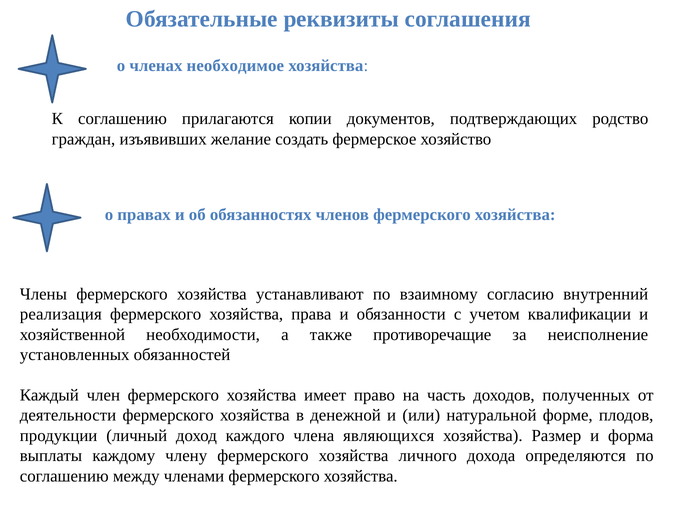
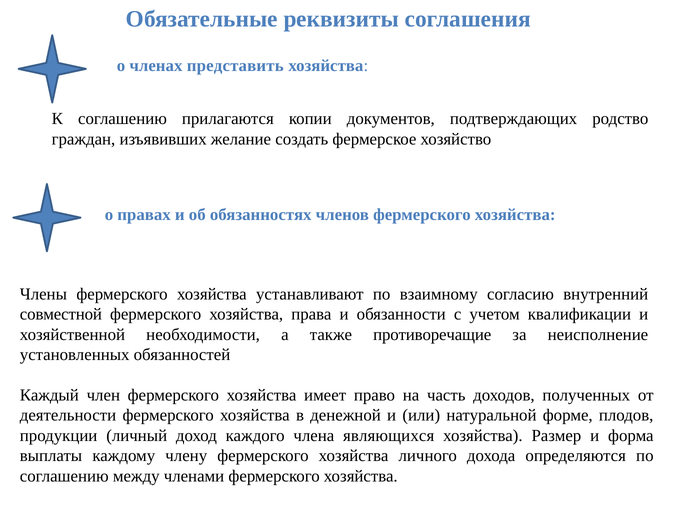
необходимое: необходимое -> представить
реализация: реализация -> совместной
